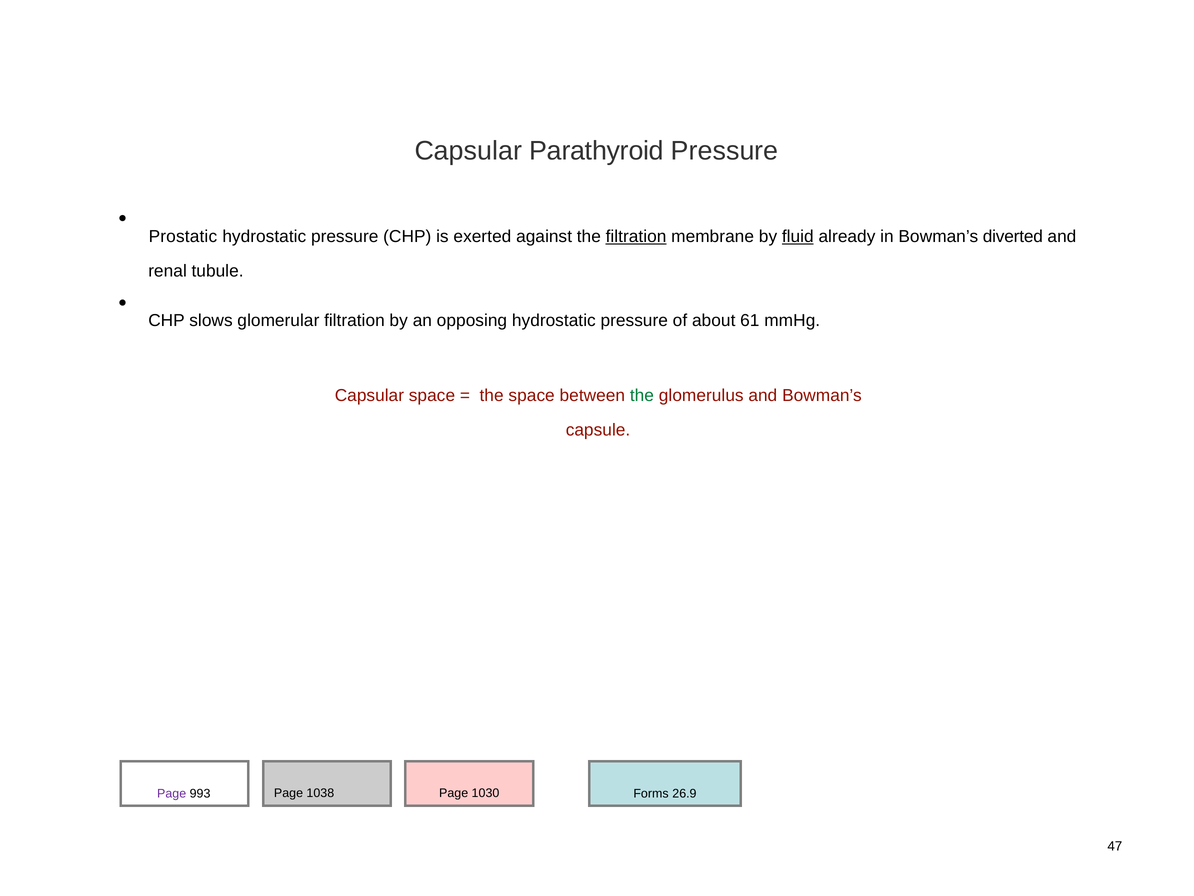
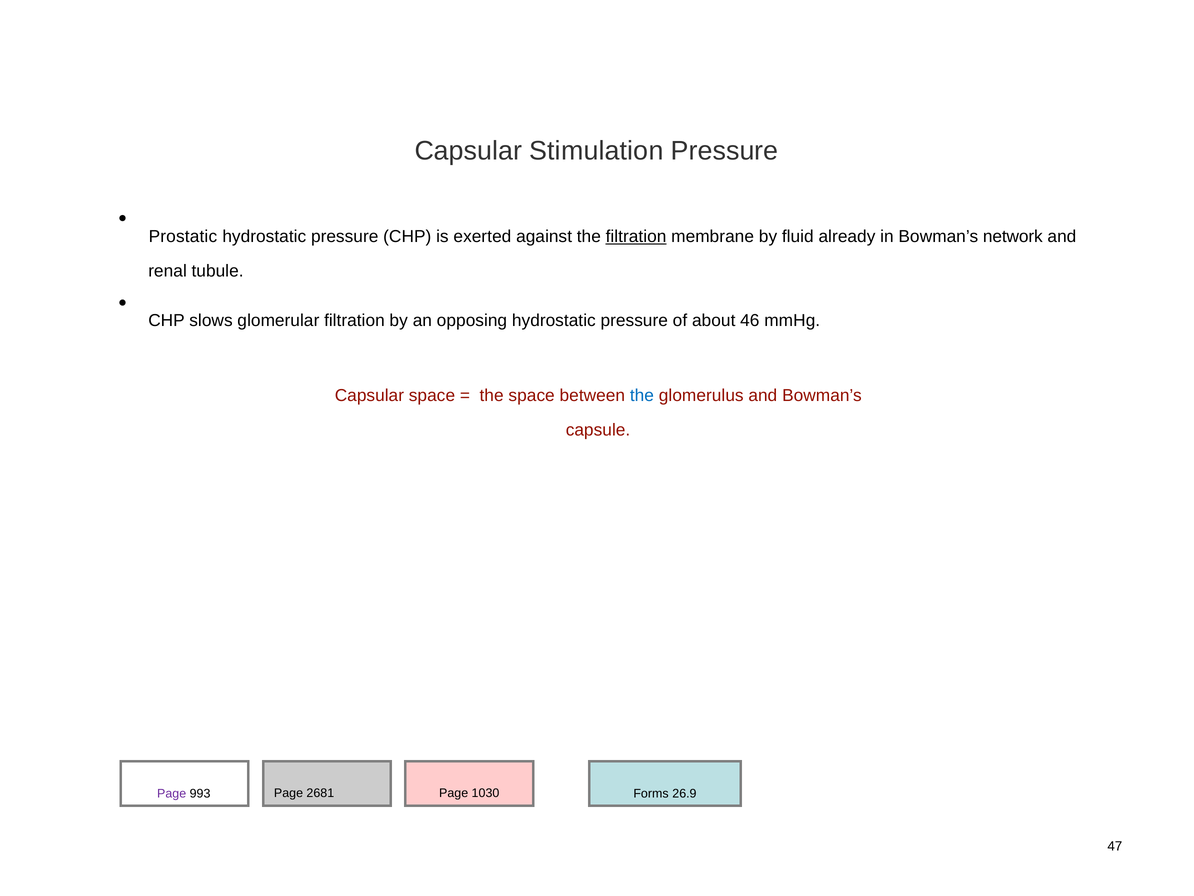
Parathyroid: Parathyroid -> Stimulation
fluid underline: present -> none
diverted: diverted -> network
61: 61 -> 46
the at (642, 395) colour: green -> blue
1038: 1038 -> 2681
